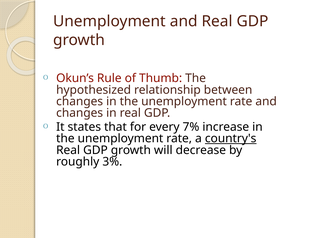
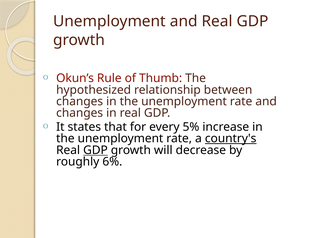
7%: 7% -> 5%
GDP at (95, 150) underline: none -> present
3%: 3% -> 6%
